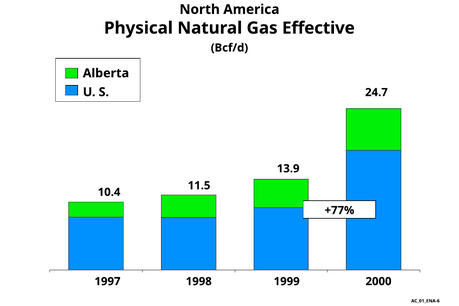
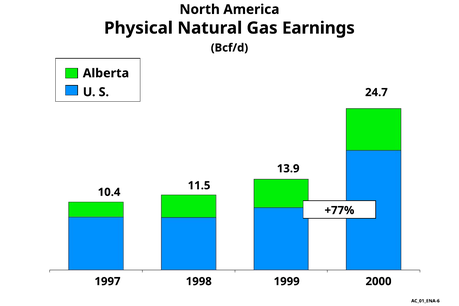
Effective: Effective -> Earnings
